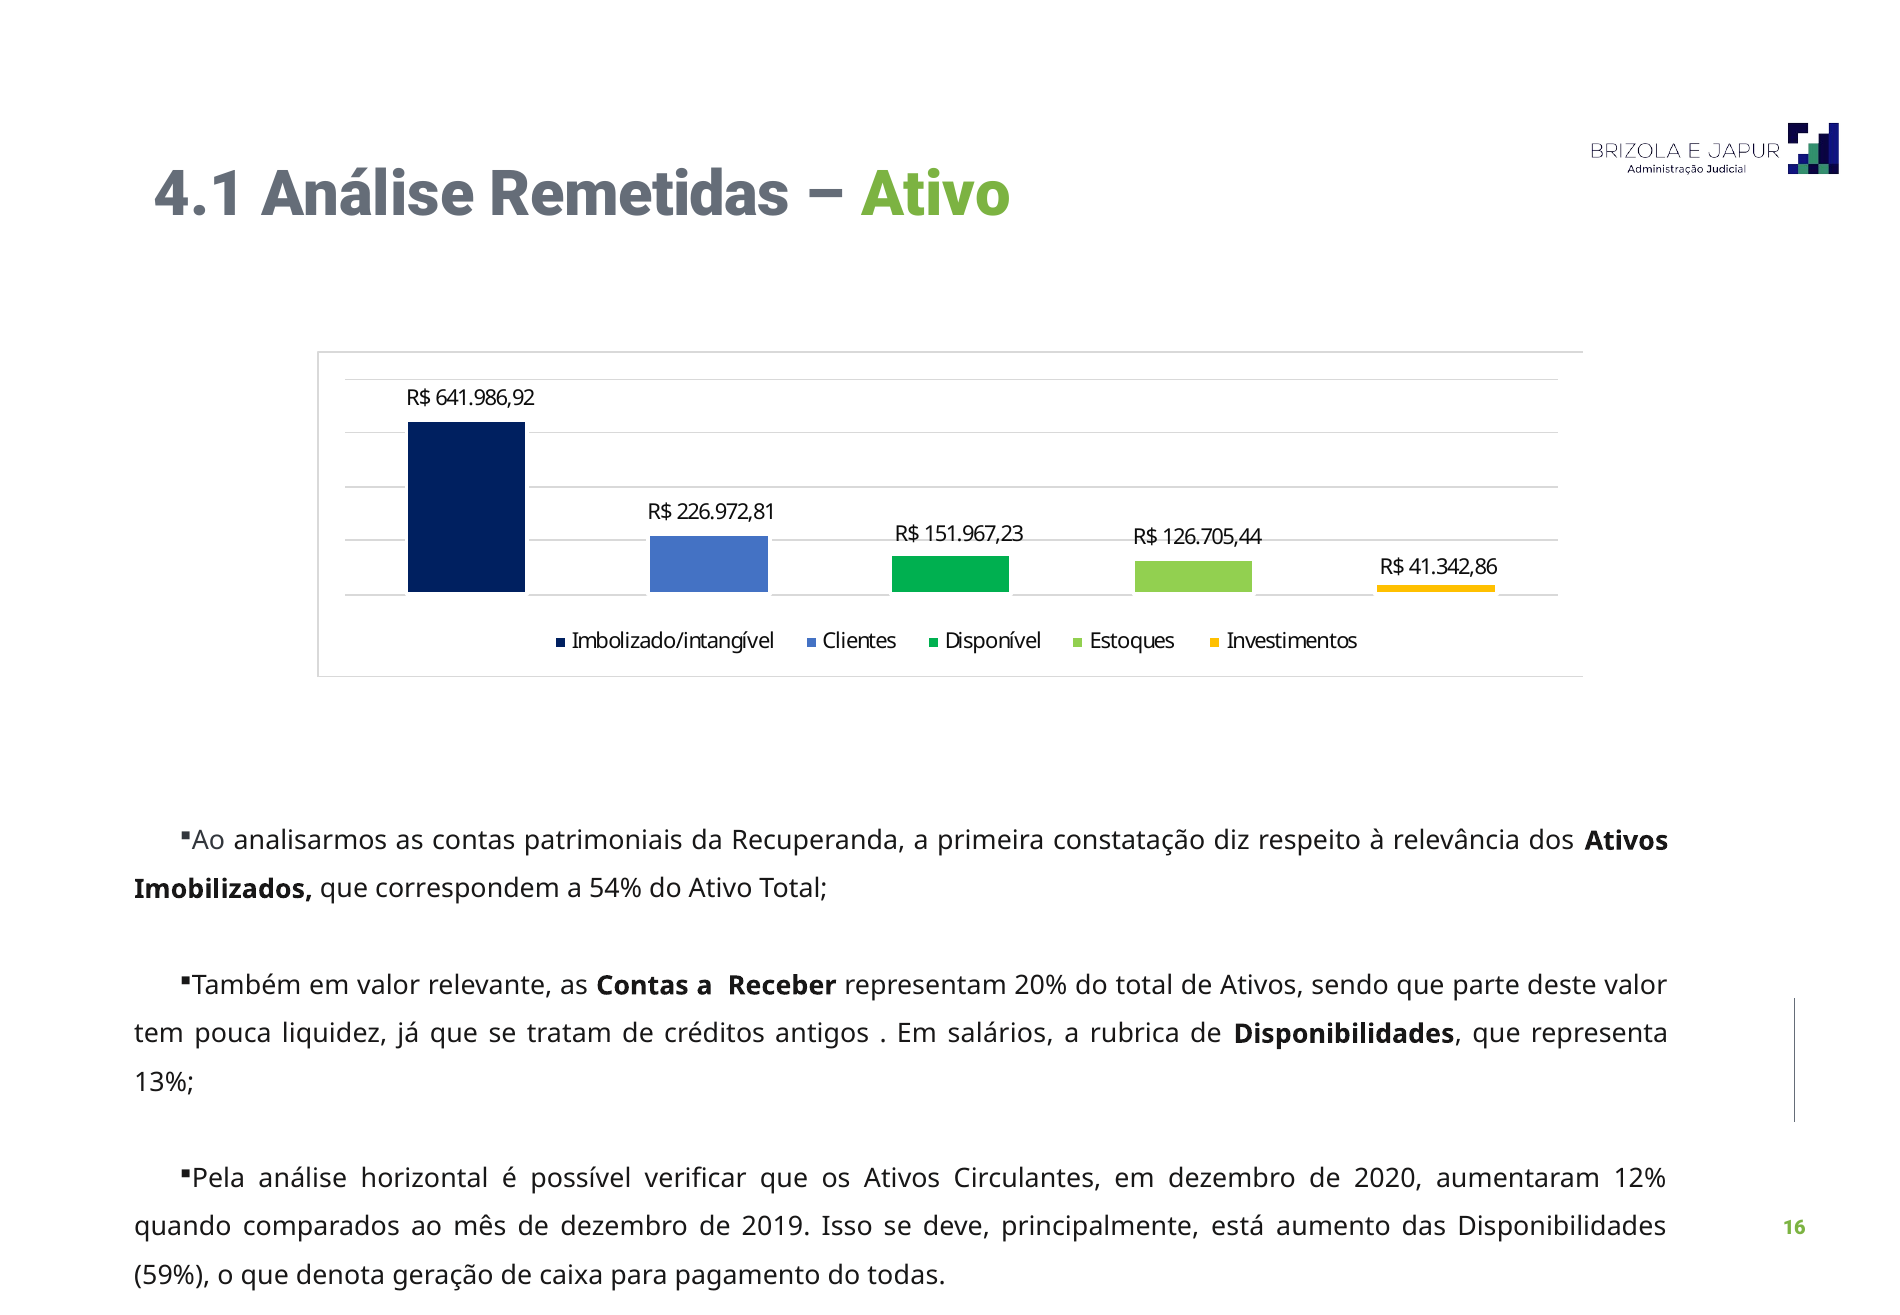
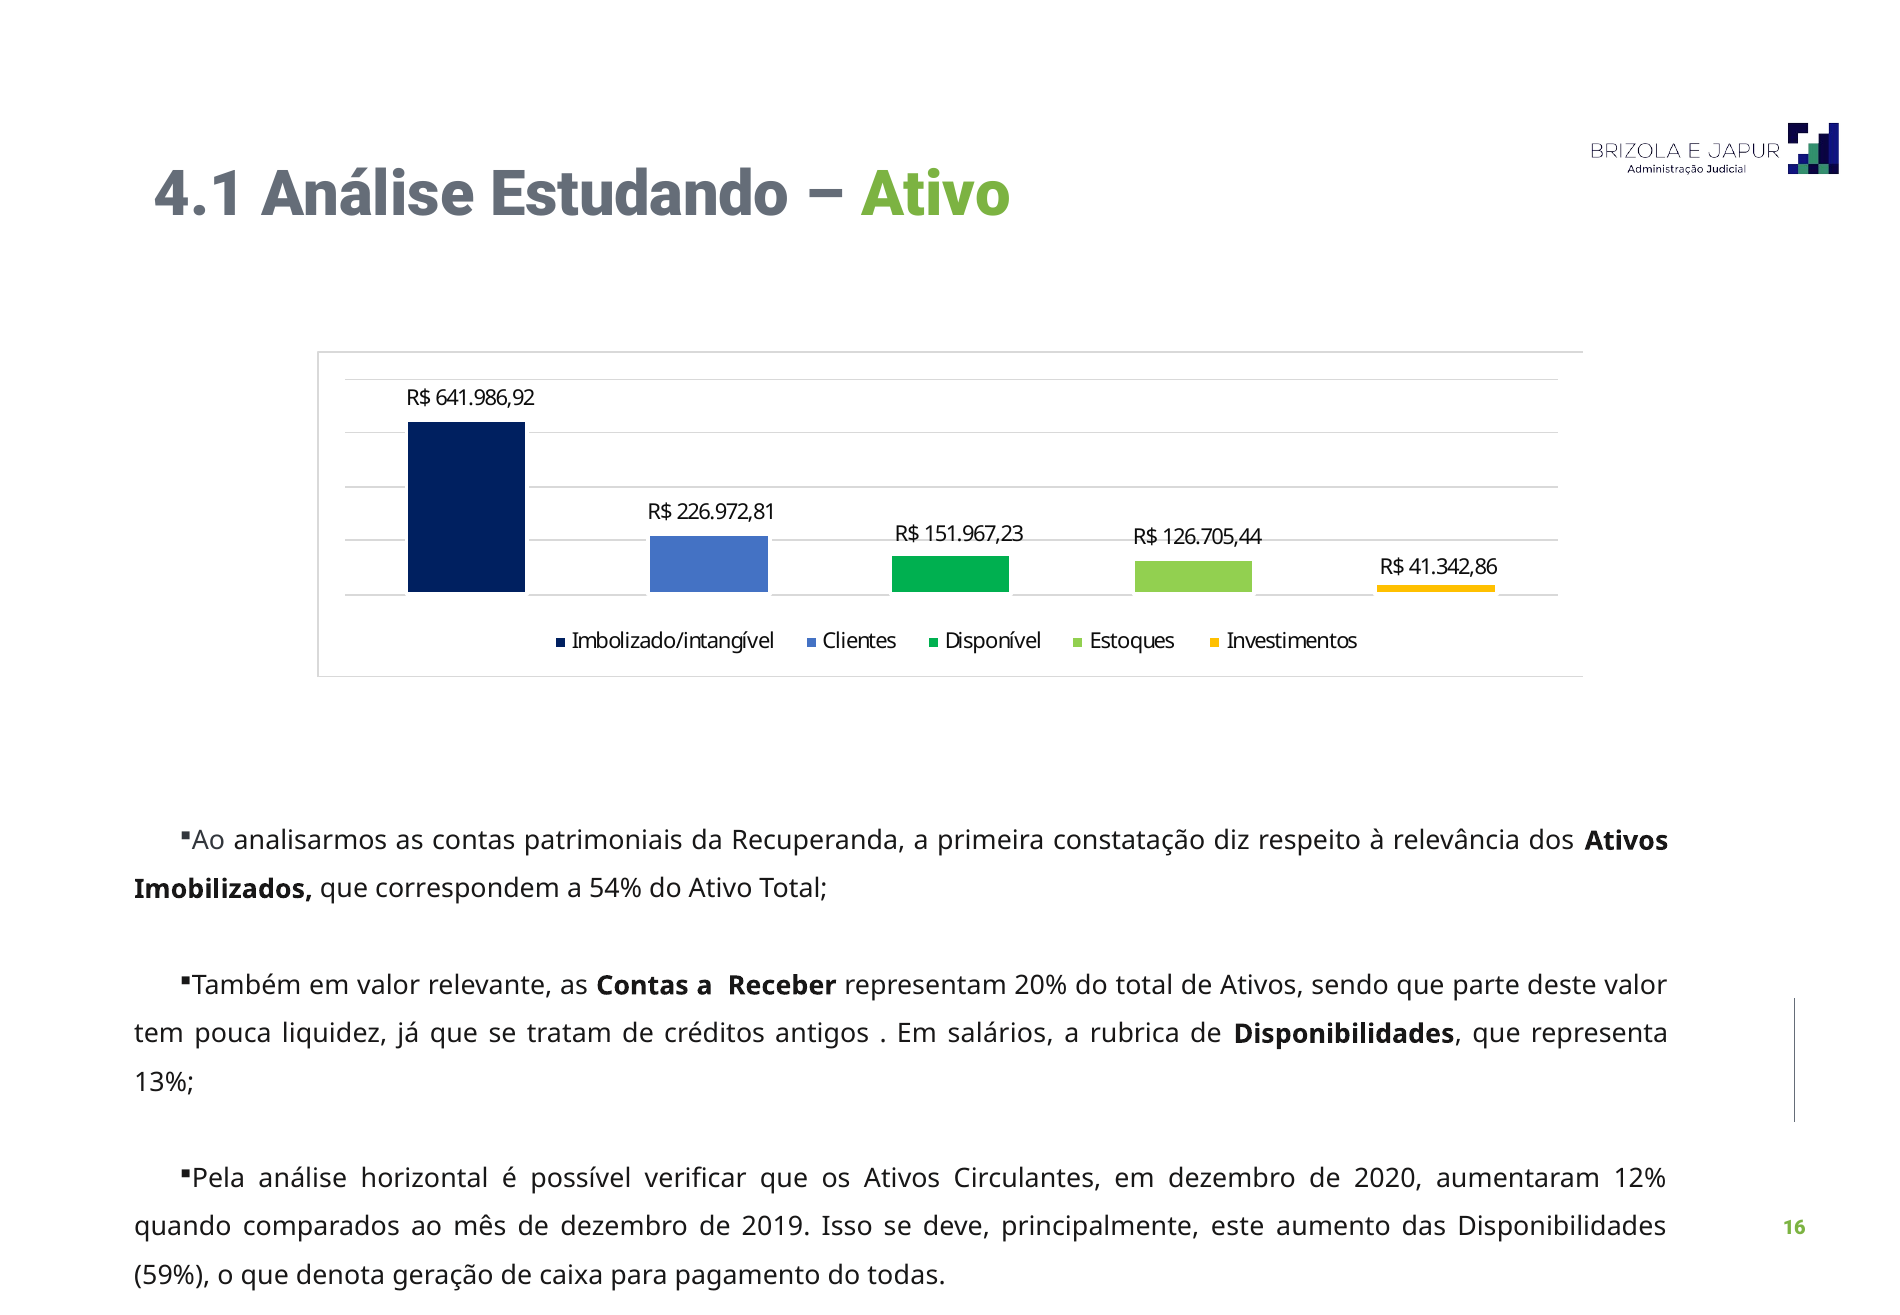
Remetidas: Remetidas -> Estudando
está: está -> este
